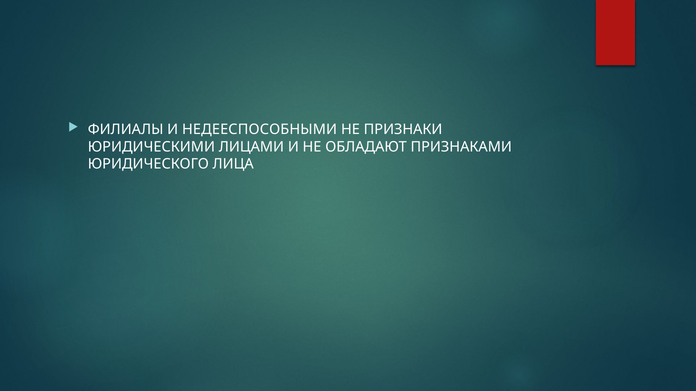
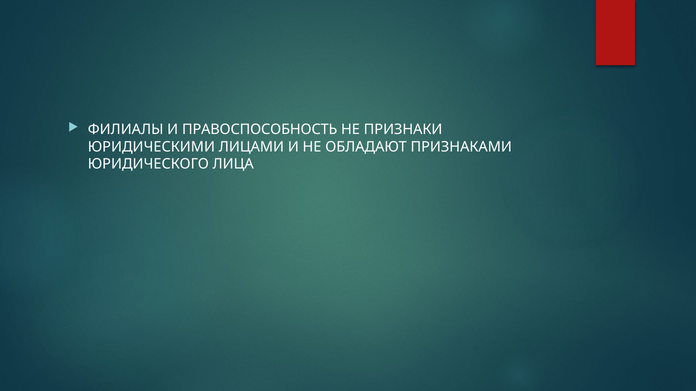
НЕДЕЕСПОСОБНЫМИ: НЕДЕЕСПОСОБНЫМИ -> ПРАВОСПОСОБНОСТЬ
